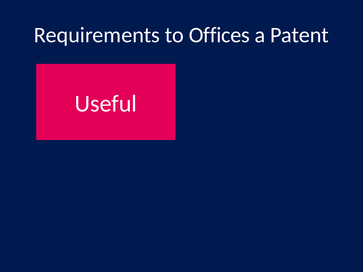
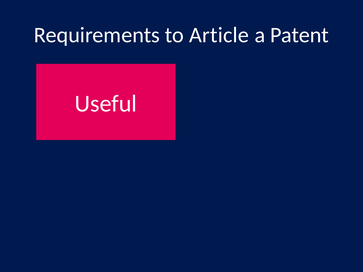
Offices: Offices -> Article
